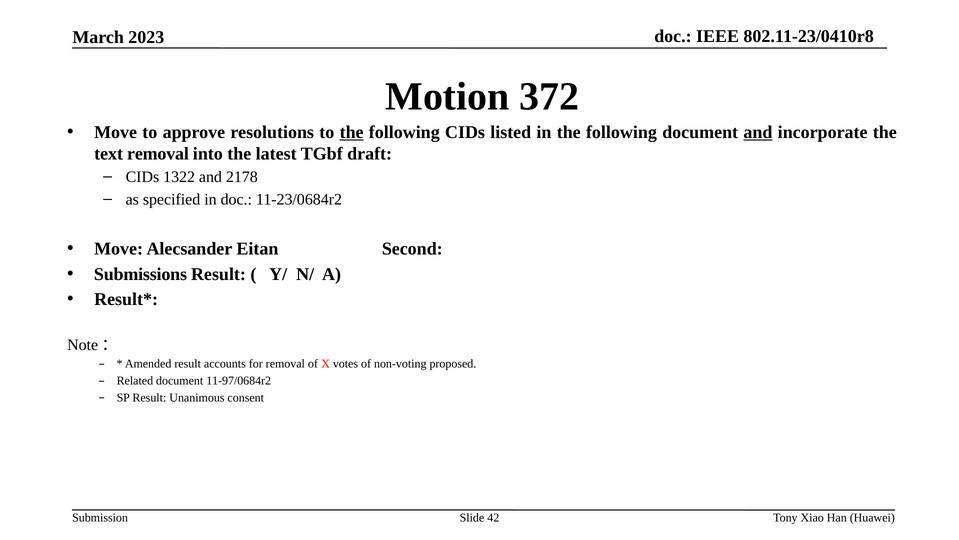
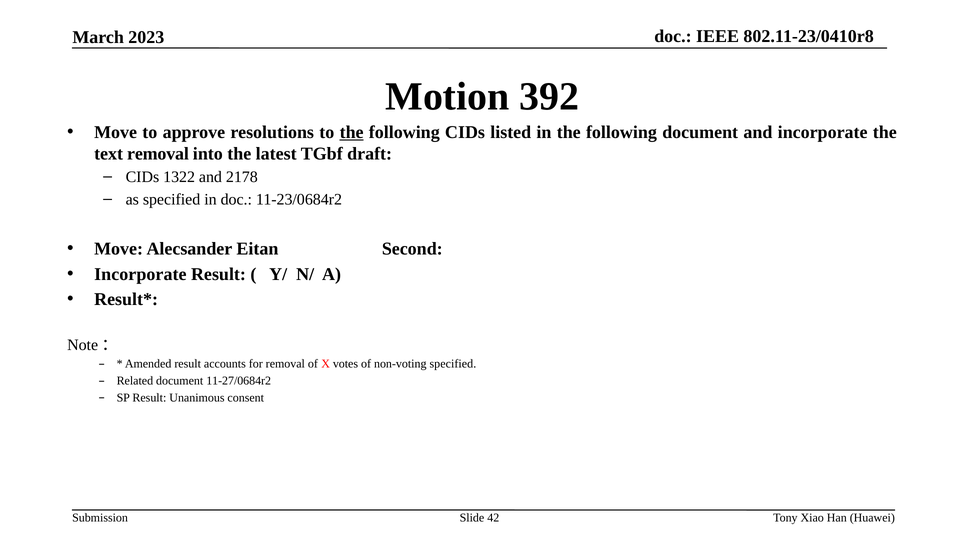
372: 372 -> 392
and at (758, 132) underline: present -> none
Submissions at (140, 274): Submissions -> Incorporate
non-voting proposed: proposed -> specified
11-97/0684r2: 11-97/0684r2 -> 11-27/0684r2
